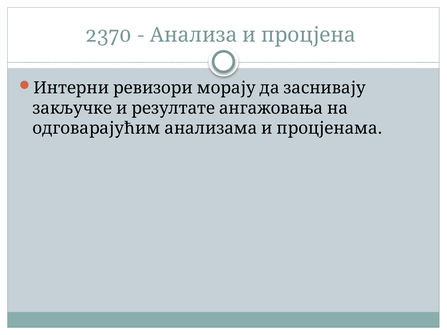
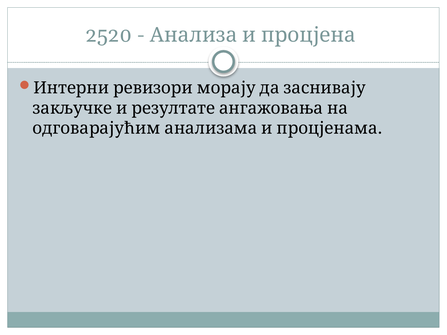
2370: 2370 -> 2520
